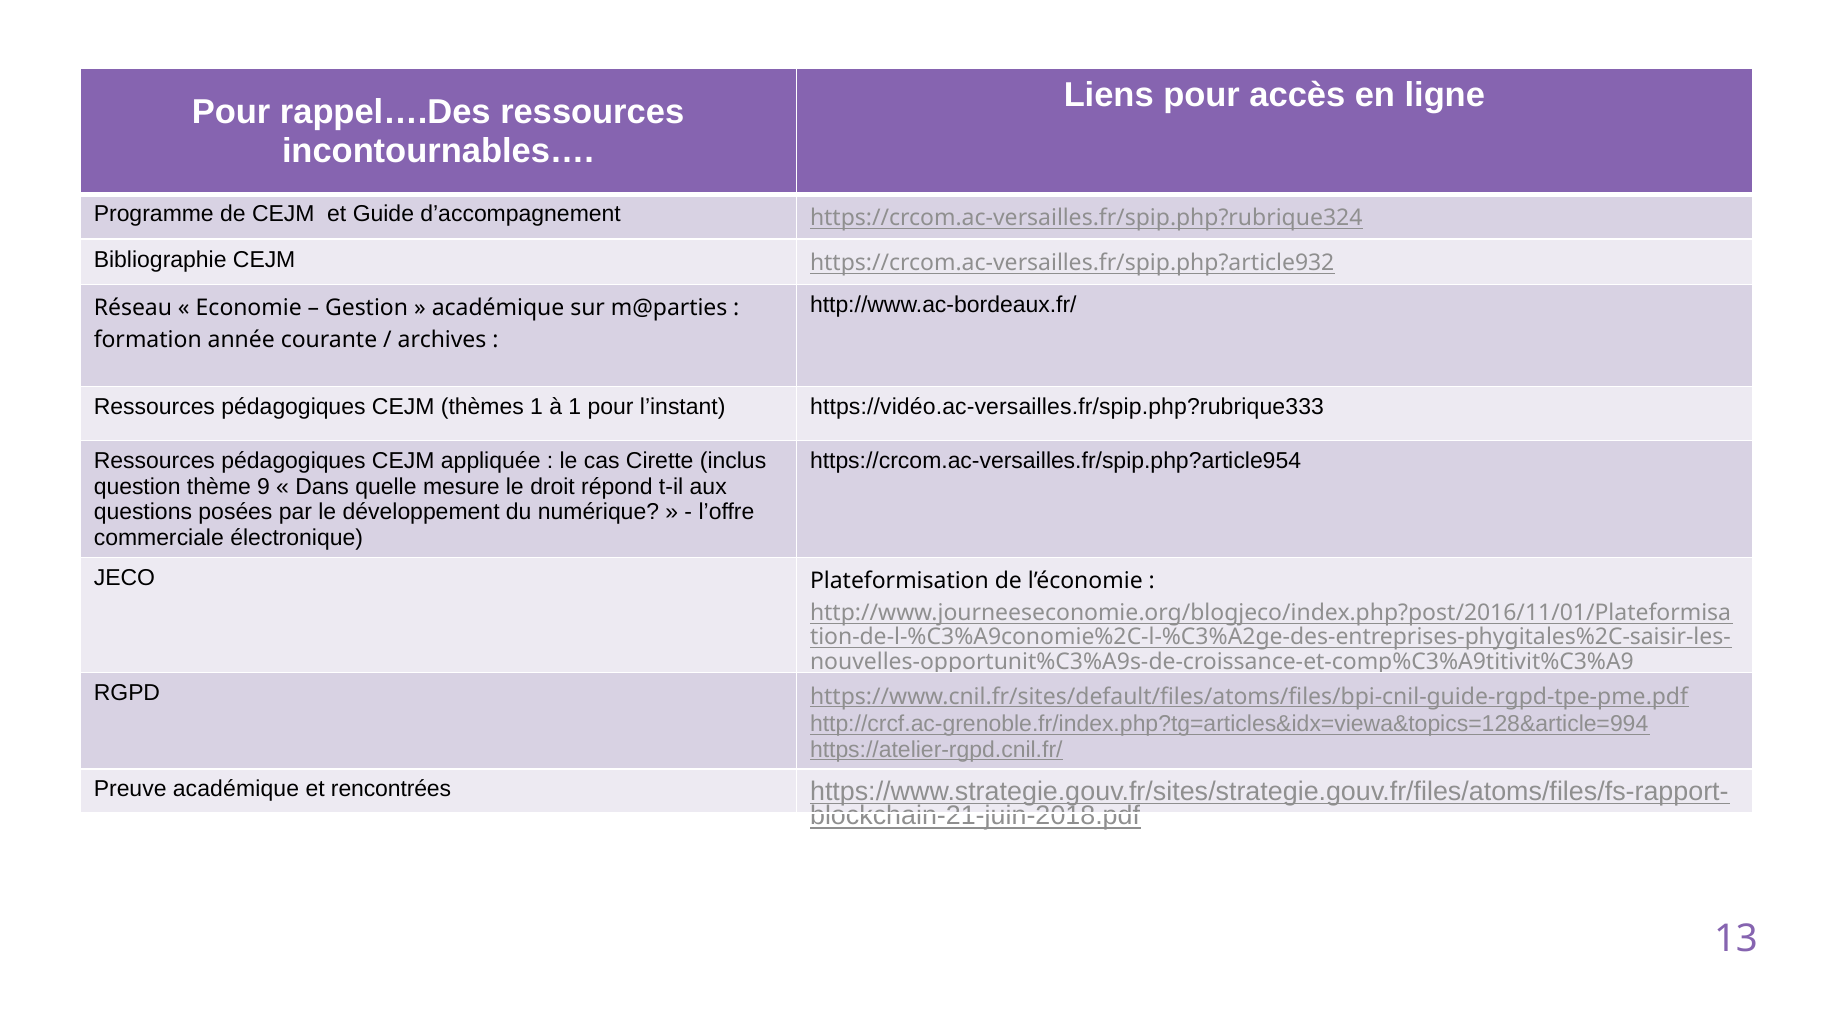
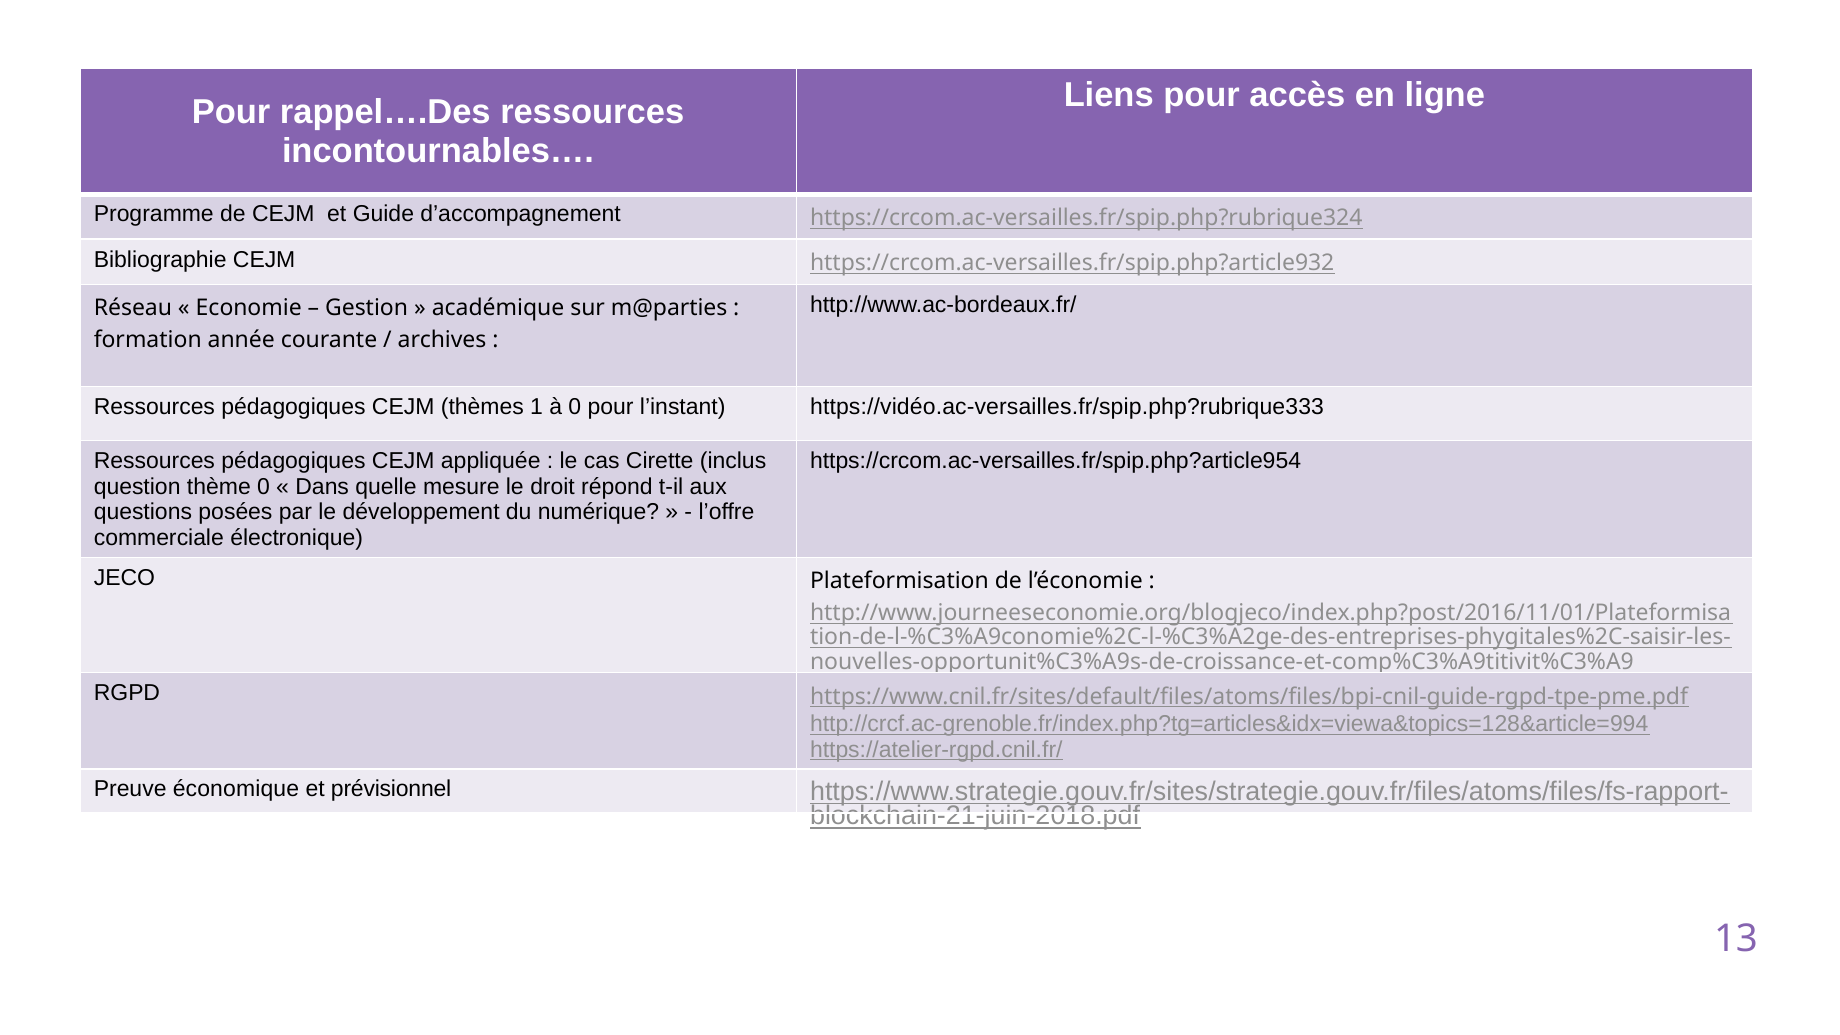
à 1: 1 -> 0
thème 9: 9 -> 0
Preuve académique: académique -> économique
rencontrées: rencontrées -> prévisionnel
